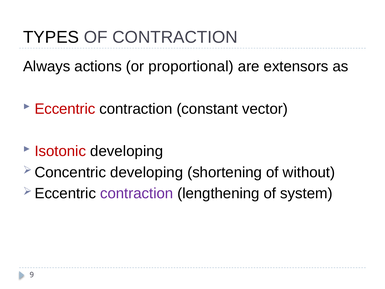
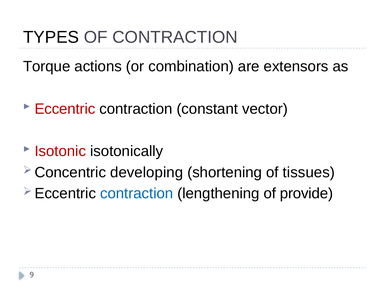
Always: Always -> Torque
proportional: proportional -> combination
Isotonic developing: developing -> isotonically
without: without -> tissues
contraction at (137, 193) colour: purple -> blue
system: system -> provide
